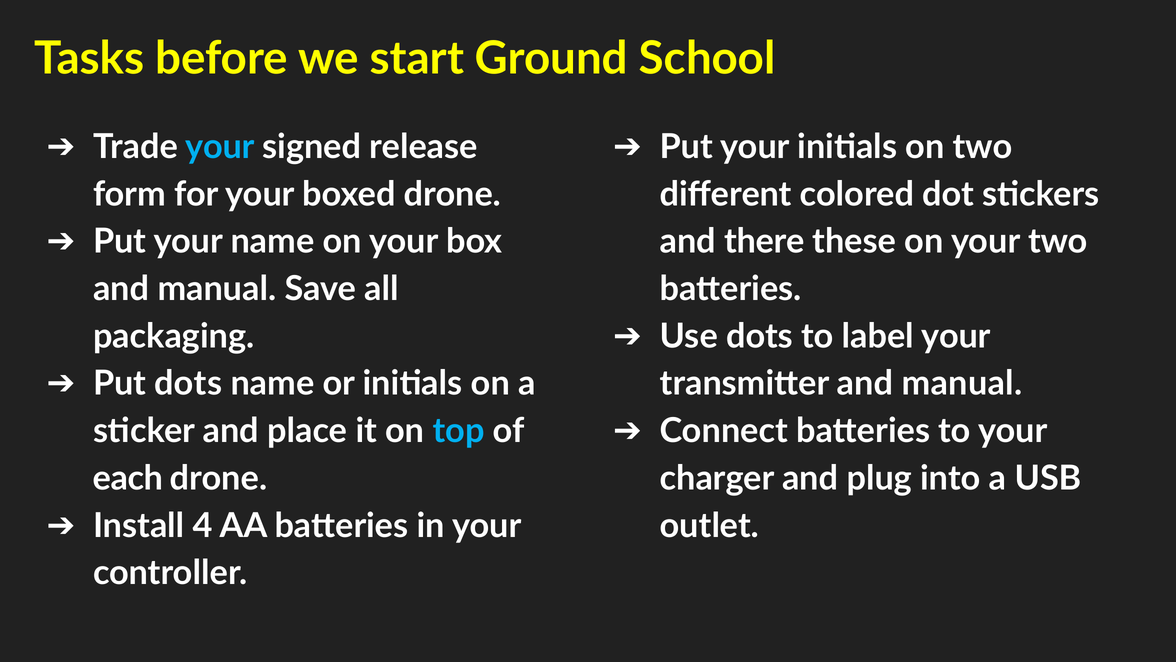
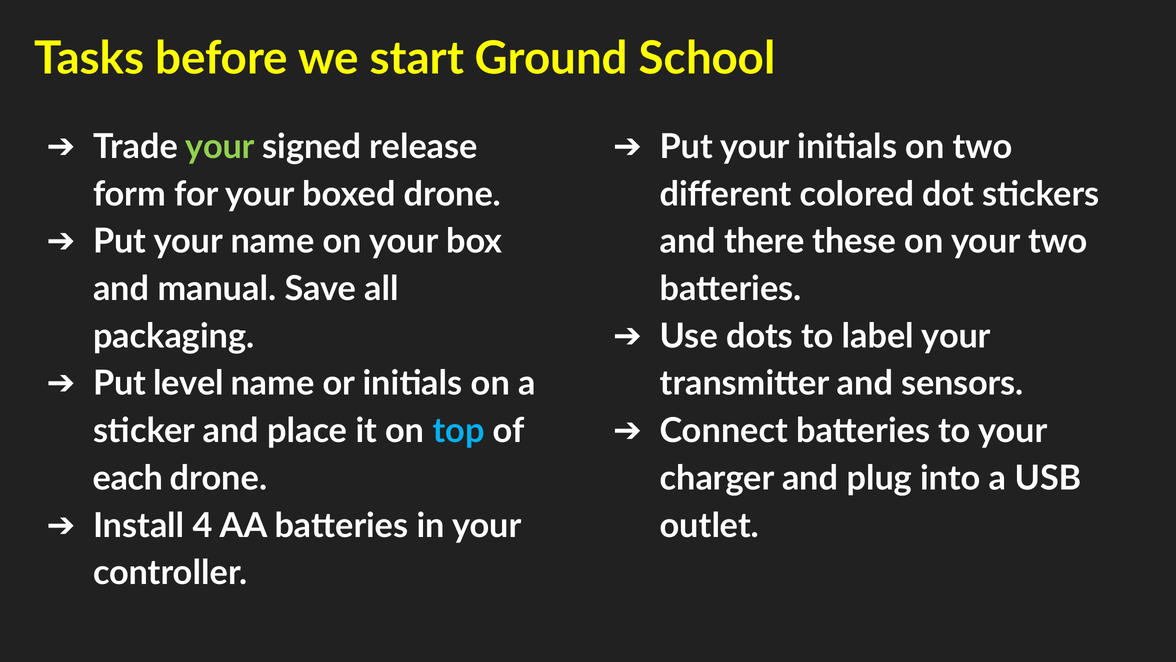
your at (220, 147) colour: light blue -> light green
Put dots: dots -> level
transmitter and manual: manual -> sensors
